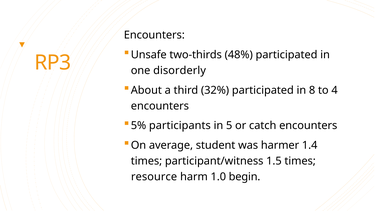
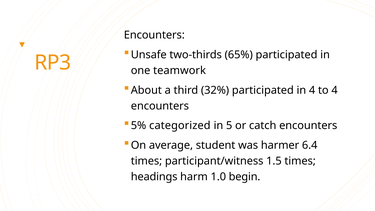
48%: 48% -> 65%
disorderly: disorderly -> teamwork
in 8: 8 -> 4
participants: participants -> categorized
1.4: 1.4 -> 6.4
resource: resource -> headings
